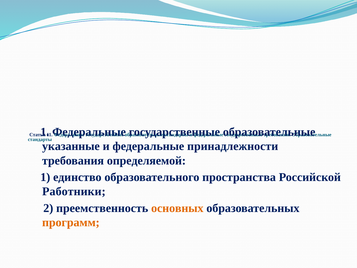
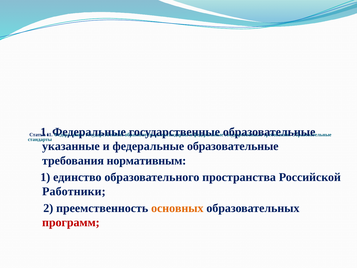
федеральные принадлежности: принадлежности -> образовательные
определяемой: определяемой -> нормативным
программ colour: orange -> red
